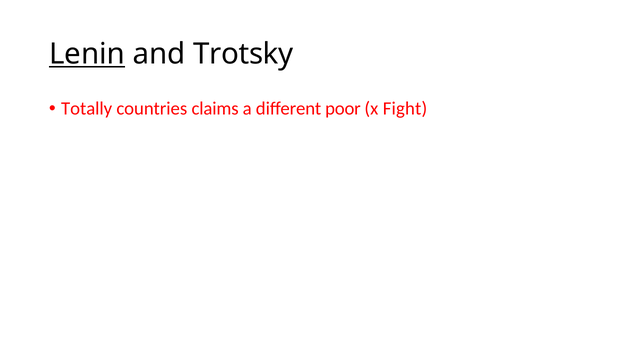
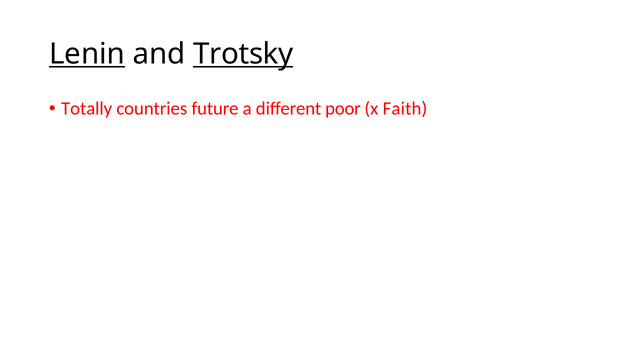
Trotsky underline: none -> present
claims: claims -> future
Fight: Fight -> Faith
